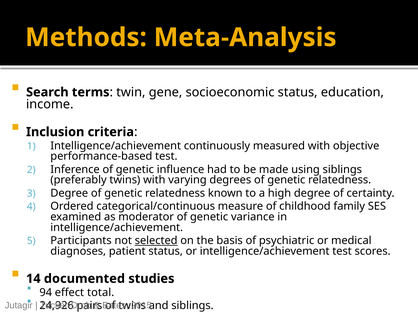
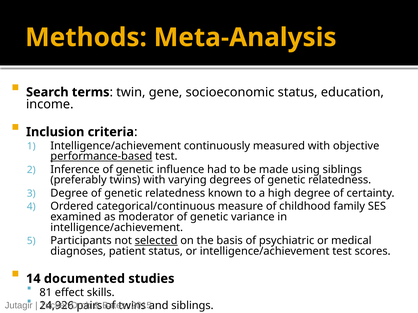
performance-based underline: none -> present
94: 94 -> 81
total: total -> skills
